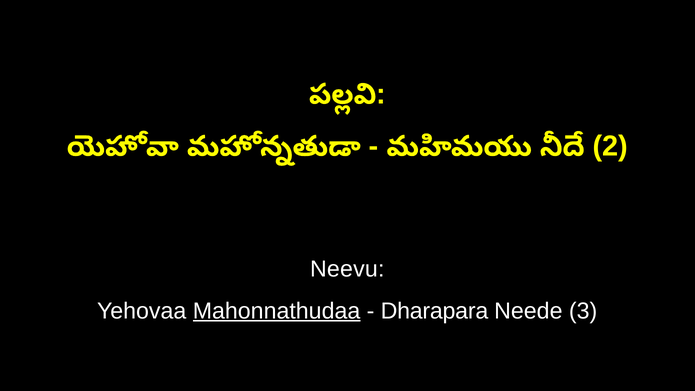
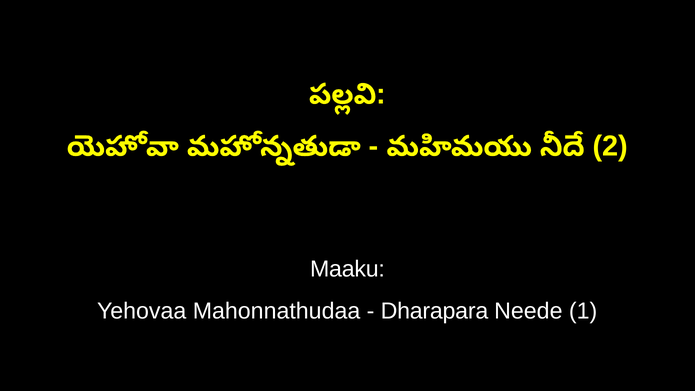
Neevu: Neevu -> Maaku
Mahonnathudaa underline: present -> none
3: 3 -> 1
